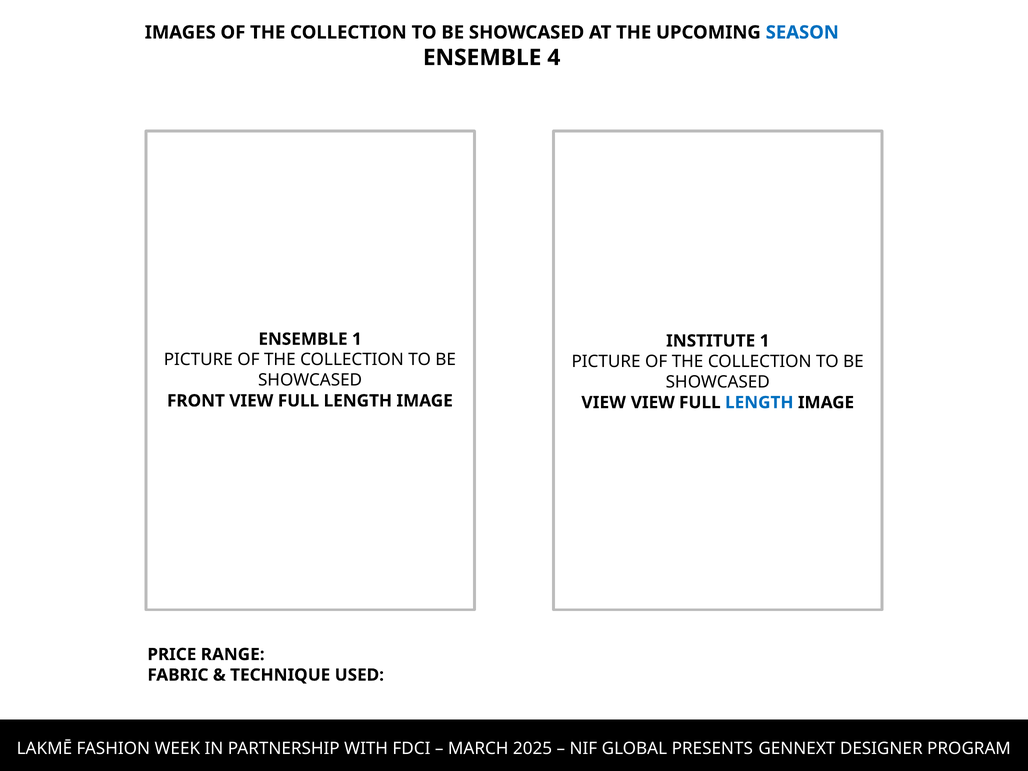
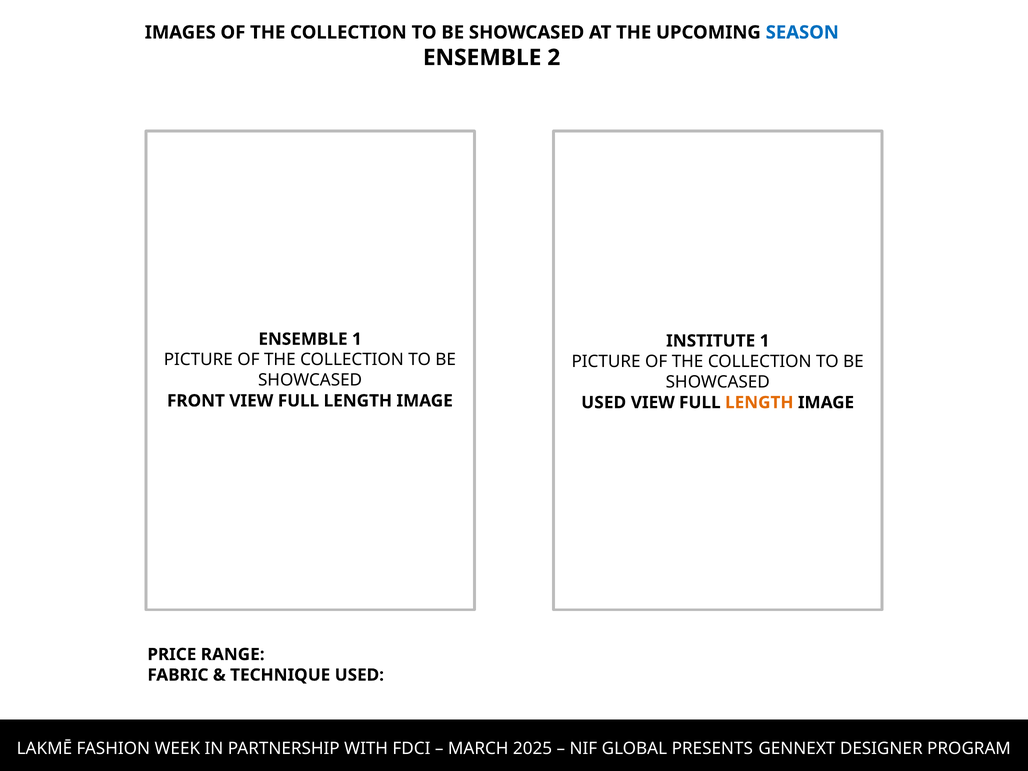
4: 4 -> 2
VIEW at (604, 403): VIEW -> USED
LENGTH at (759, 403) colour: blue -> orange
